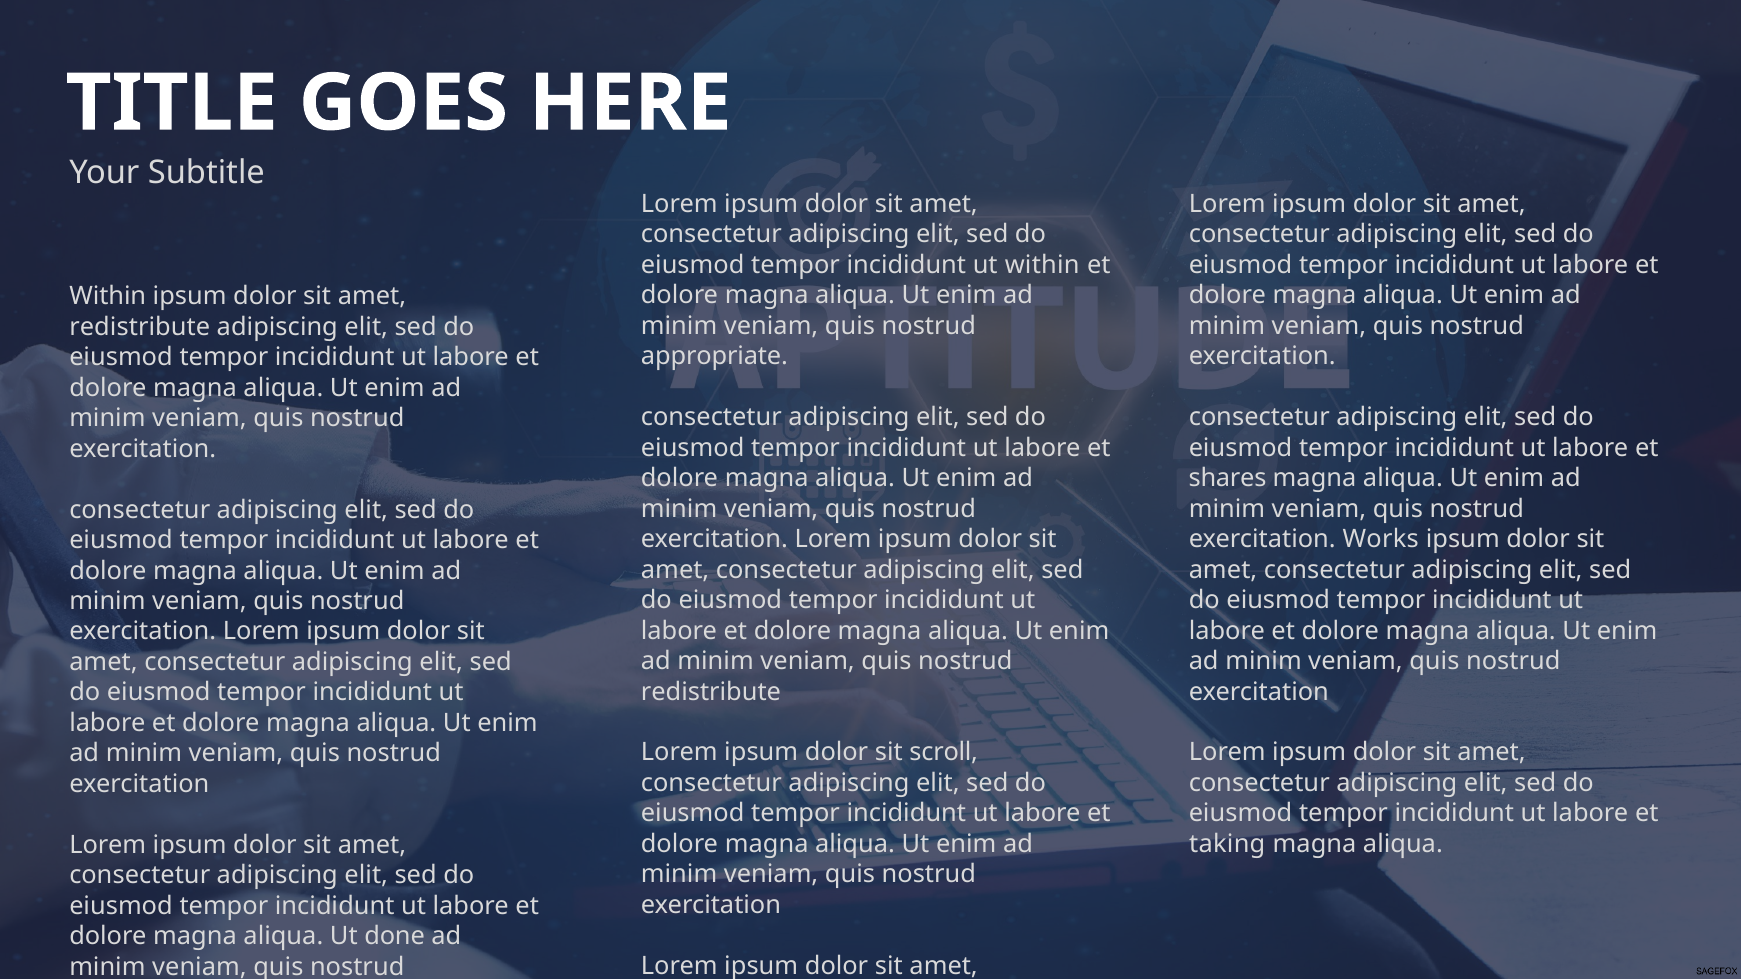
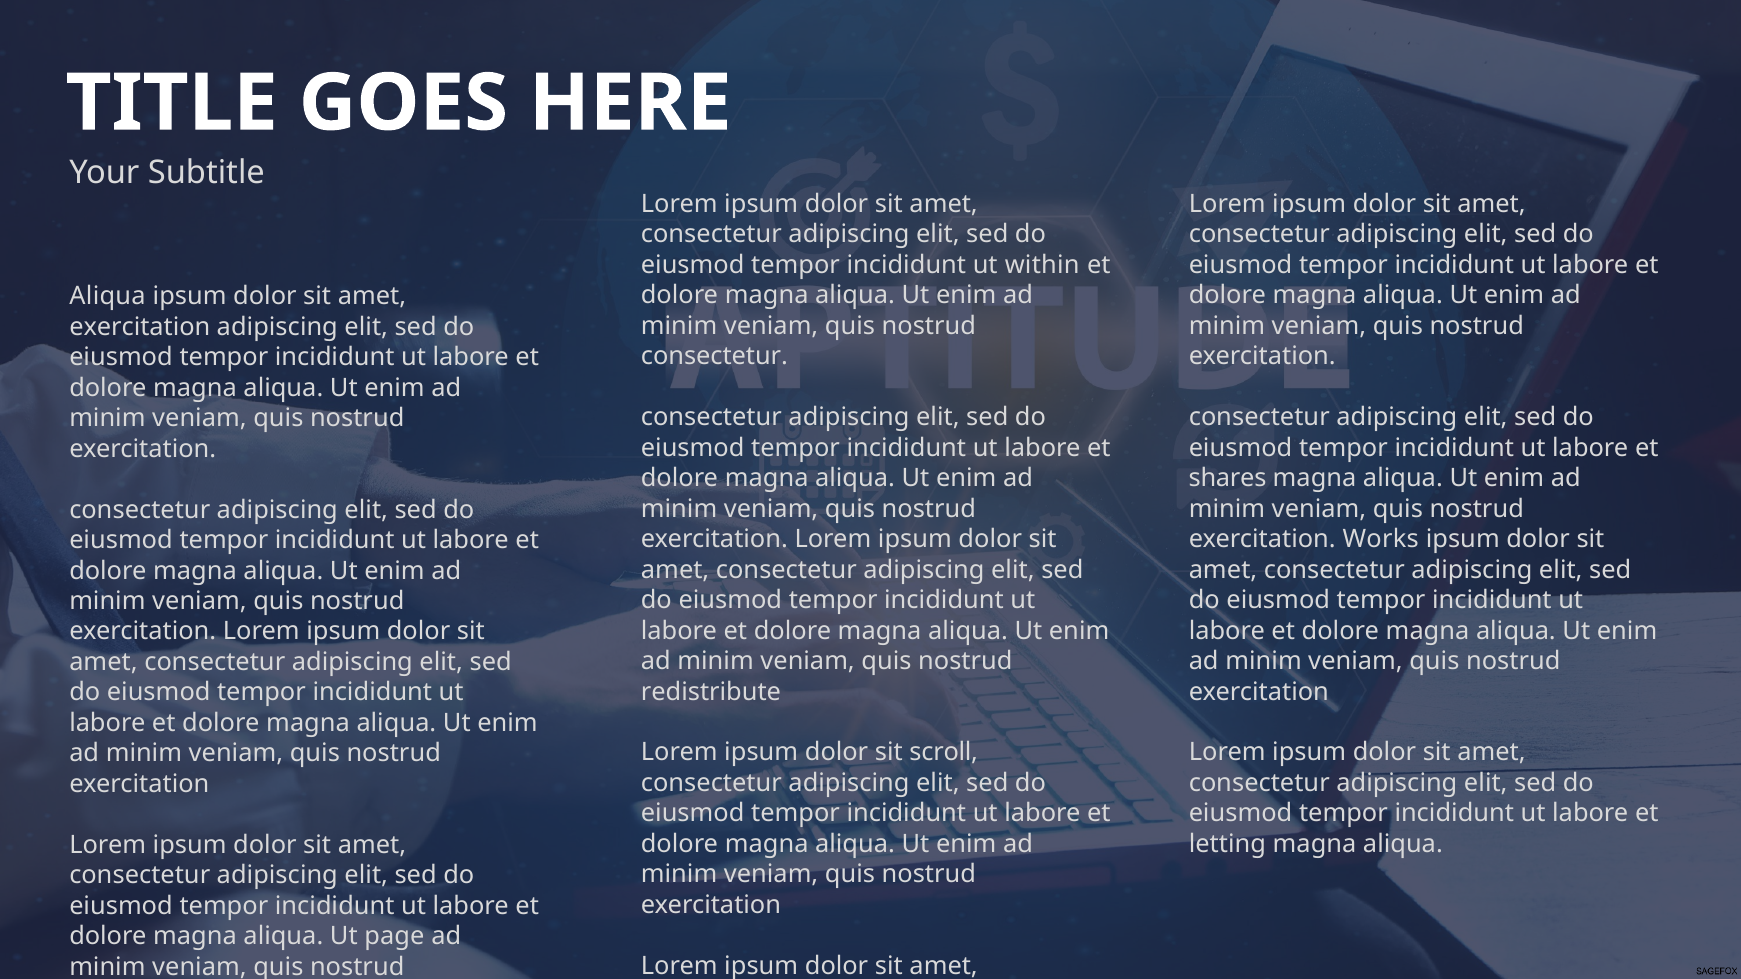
Within at (108, 296): Within -> Aliqua
redistribute at (140, 327): redistribute -> exercitation
appropriate at (714, 357): appropriate -> consectetur
taking: taking -> letting
done: done -> page
